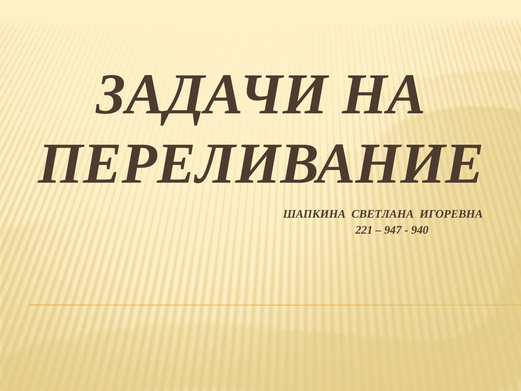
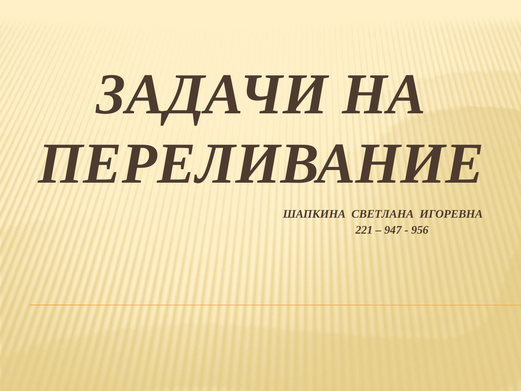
940: 940 -> 956
